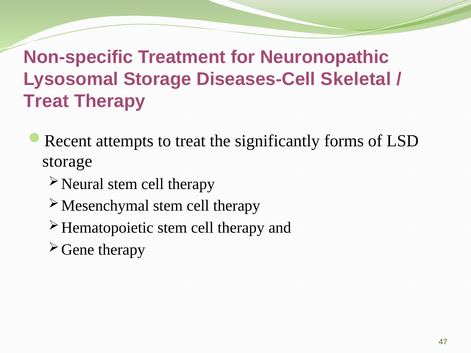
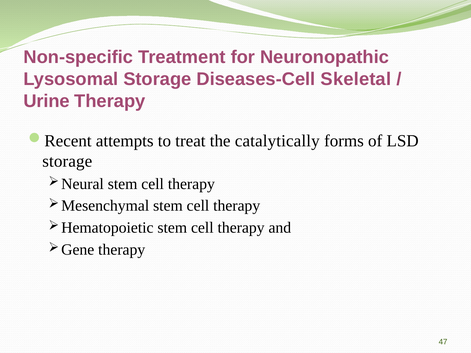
Treat at (46, 101): Treat -> Urine
significantly: significantly -> catalytically
